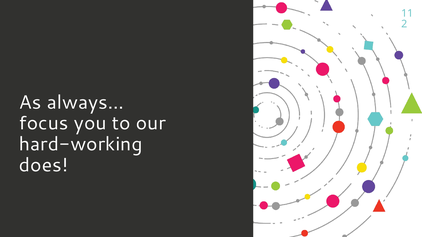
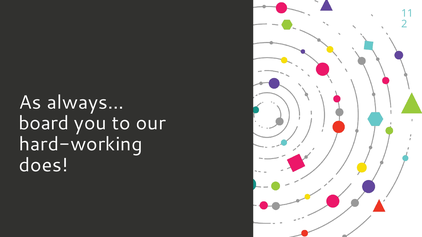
focus: focus -> board
